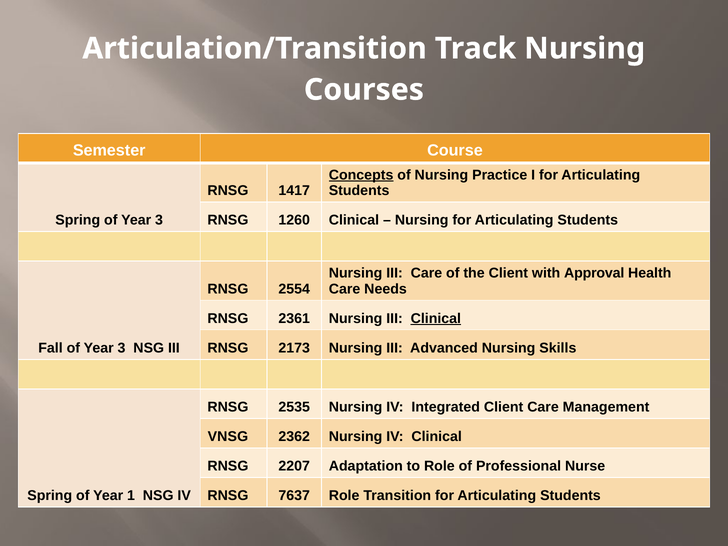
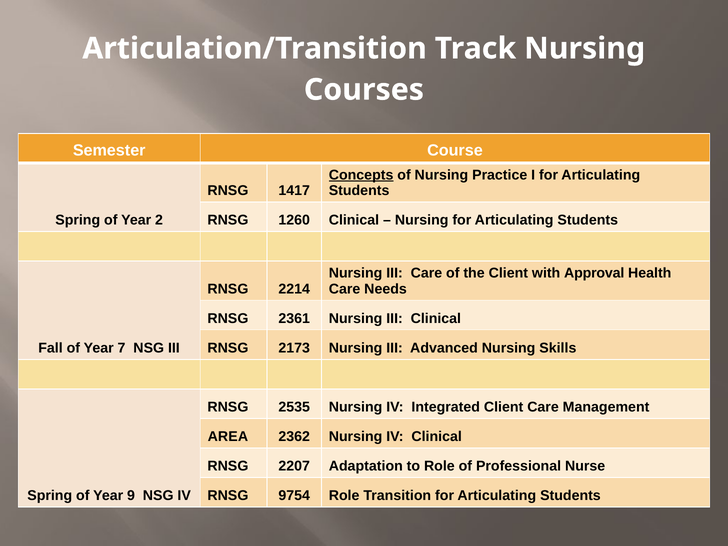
Spring of Year 3: 3 -> 2
2554: 2554 -> 2214
Clinical at (436, 318) underline: present -> none
Fall of Year 3: 3 -> 7
VNSG: VNSG -> AREA
1: 1 -> 9
7637: 7637 -> 9754
